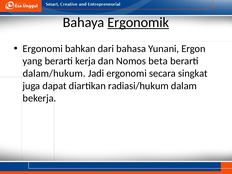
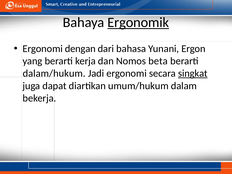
bahkan: bahkan -> dengan
singkat underline: none -> present
radiasi/hukum: radiasi/hukum -> umum/hukum
